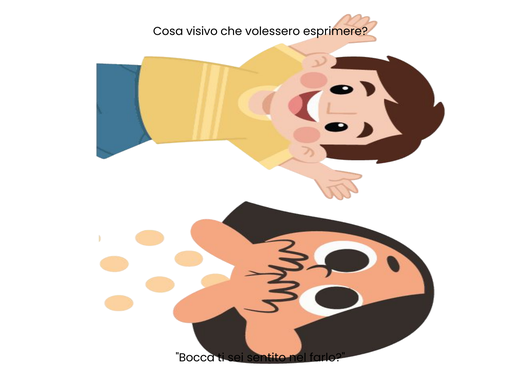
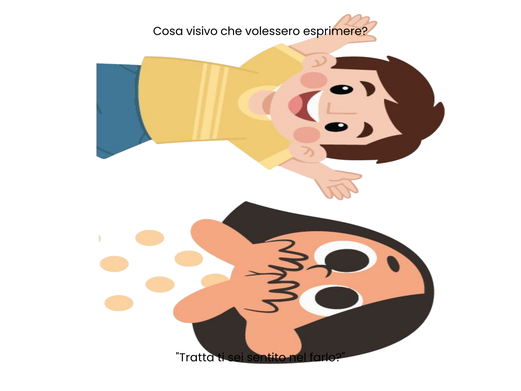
Bocca: Bocca -> Tratta
